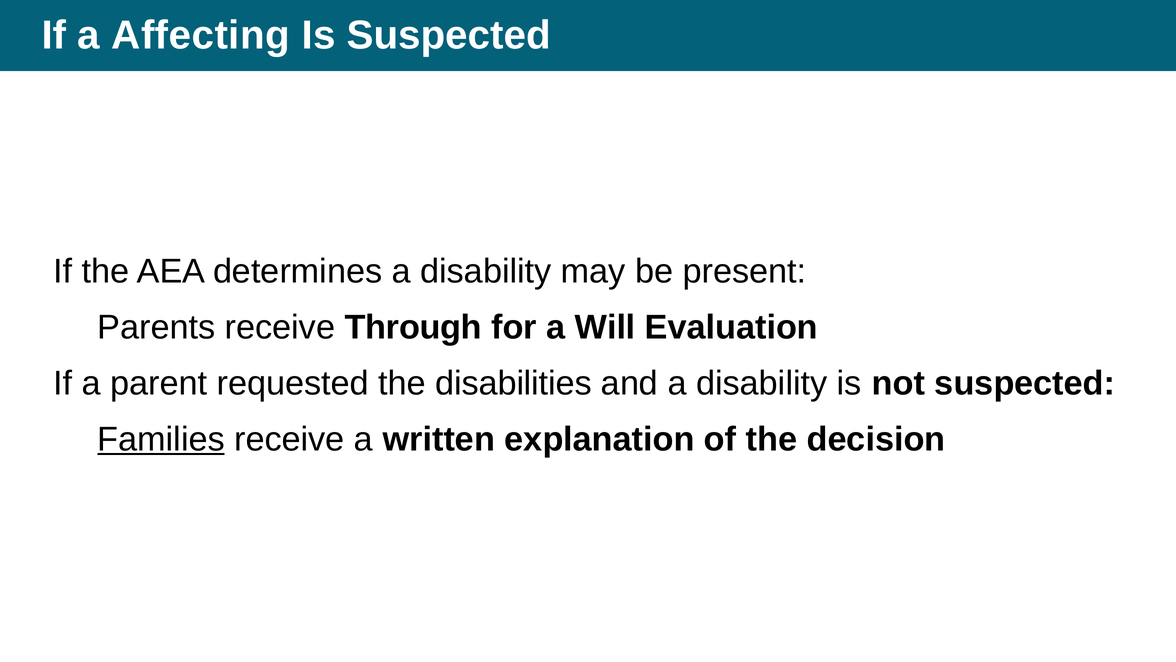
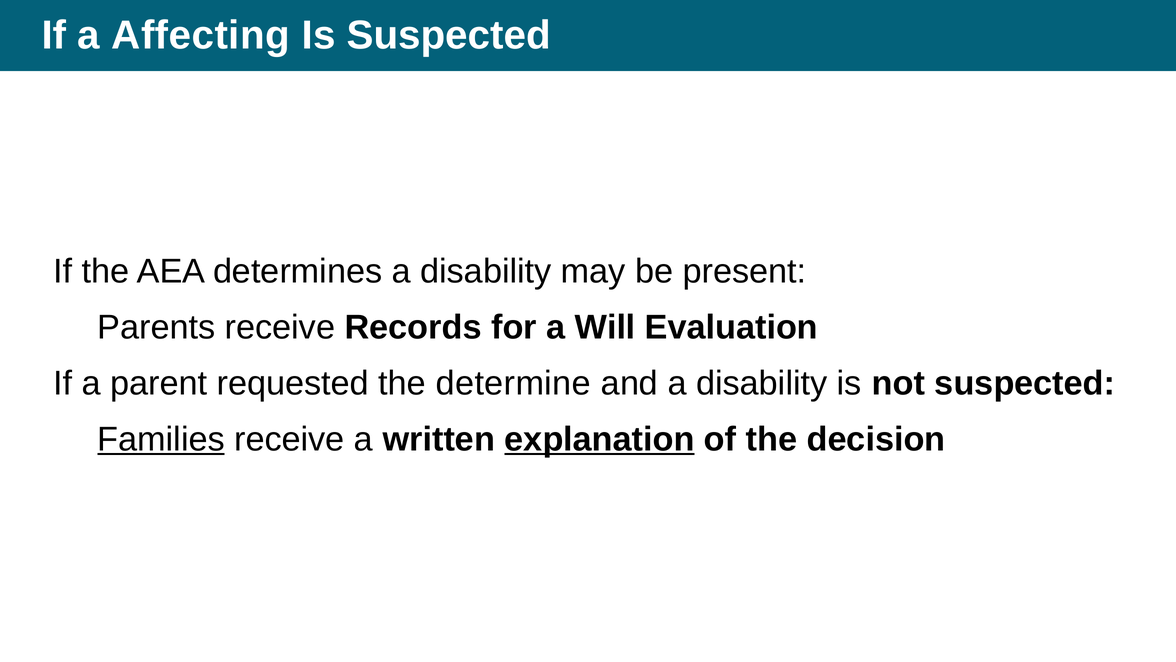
Through: Through -> Records
disabilities: disabilities -> determine
explanation underline: none -> present
